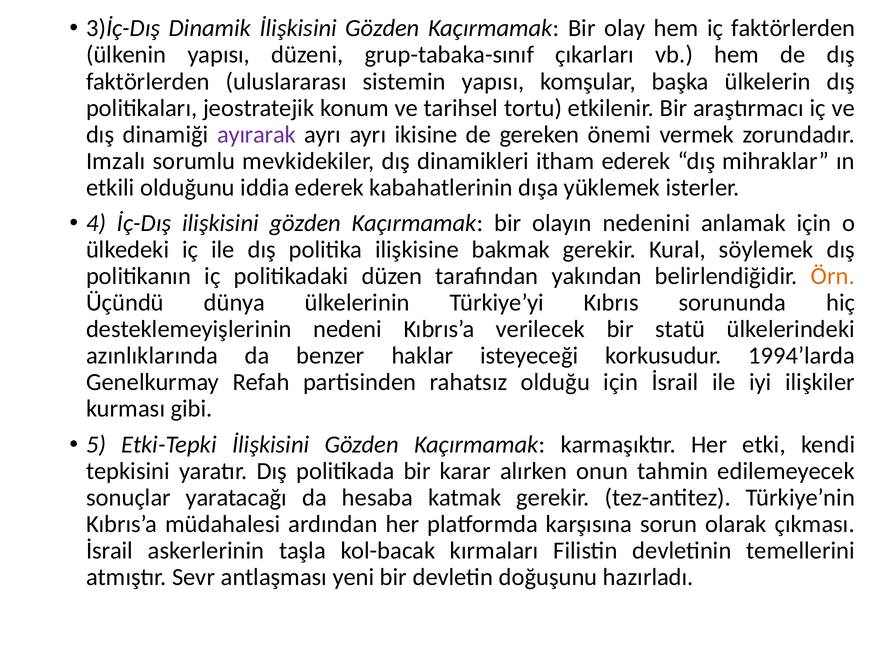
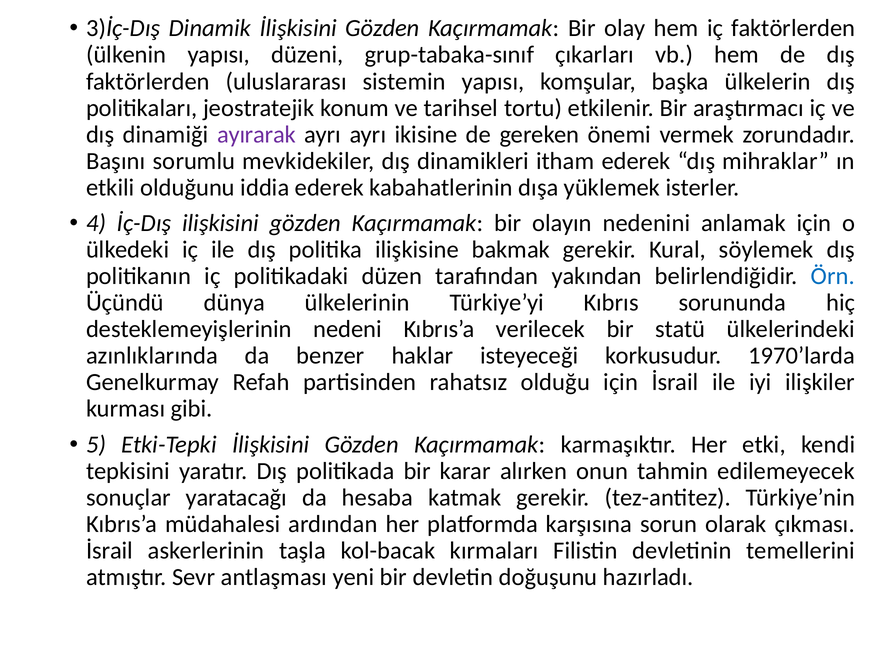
Imzalı: Imzalı -> Başını
Örn colour: orange -> blue
1994’larda: 1994’larda -> 1970’larda
